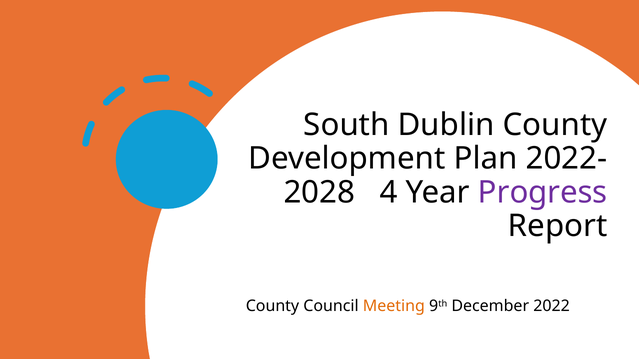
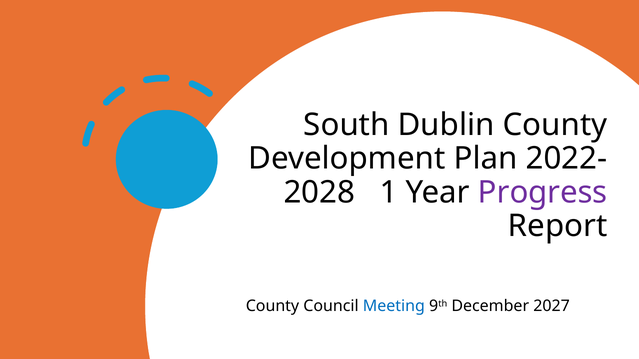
4: 4 -> 1
Meeting colour: orange -> blue
2022: 2022 -> 2027
